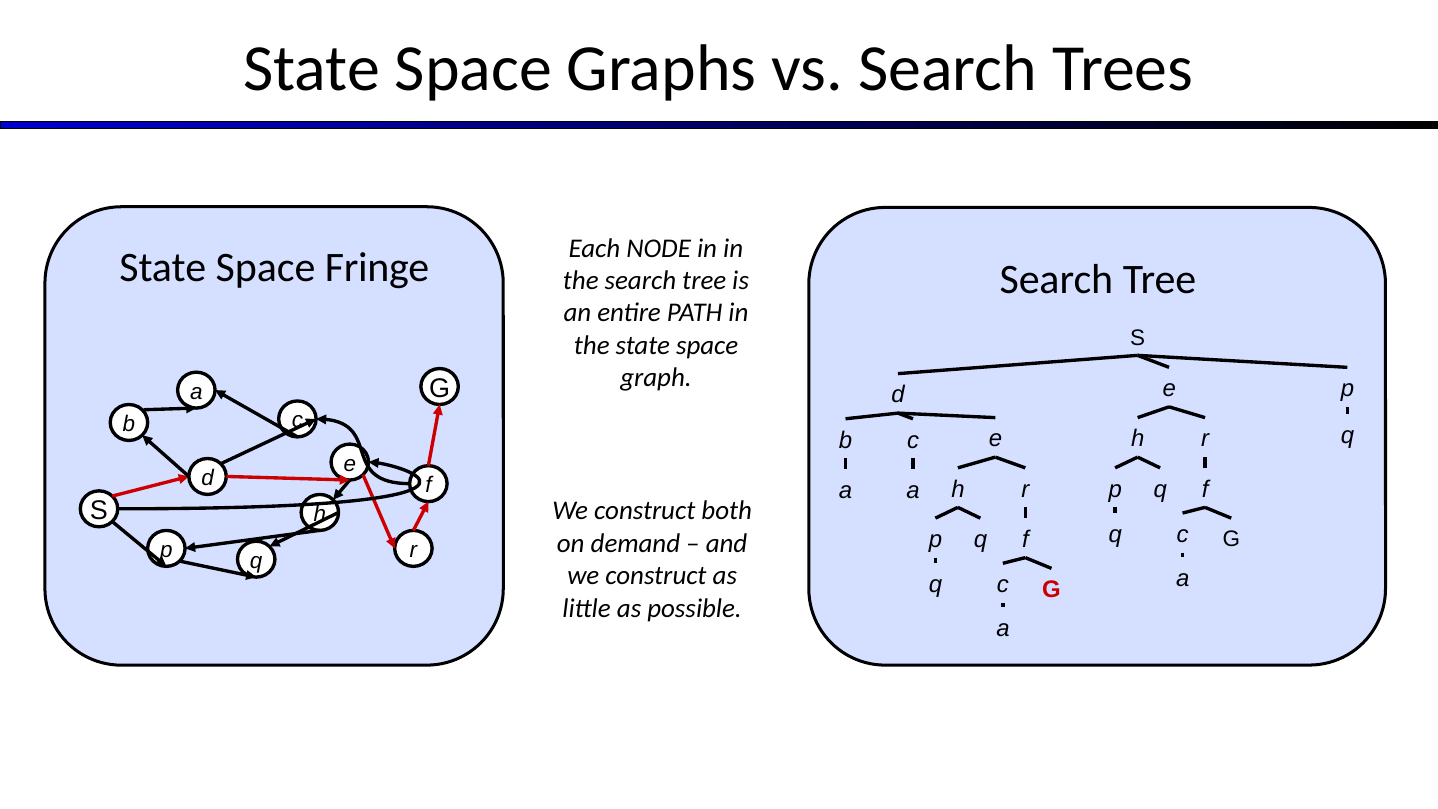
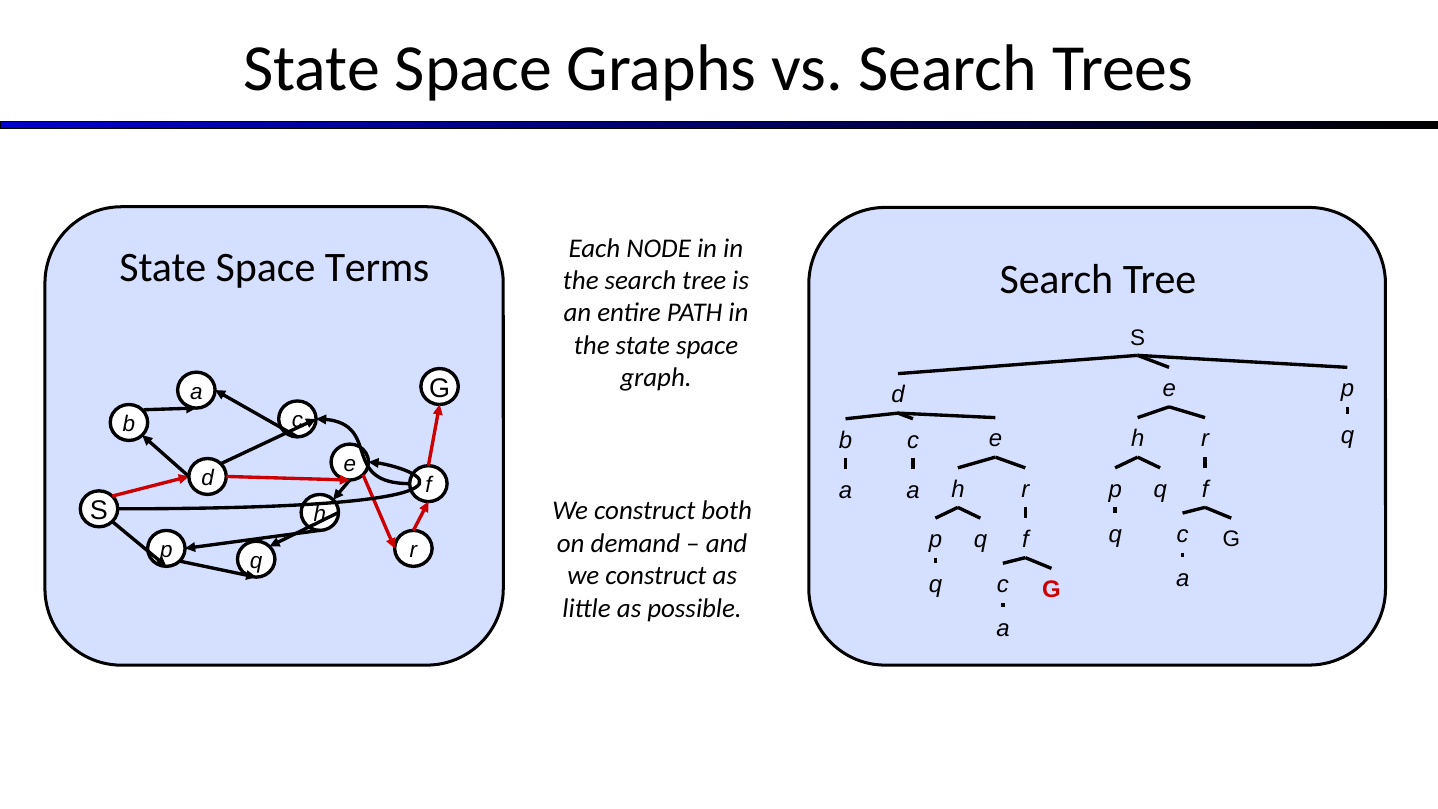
Fringe: Fringe -> Terms
